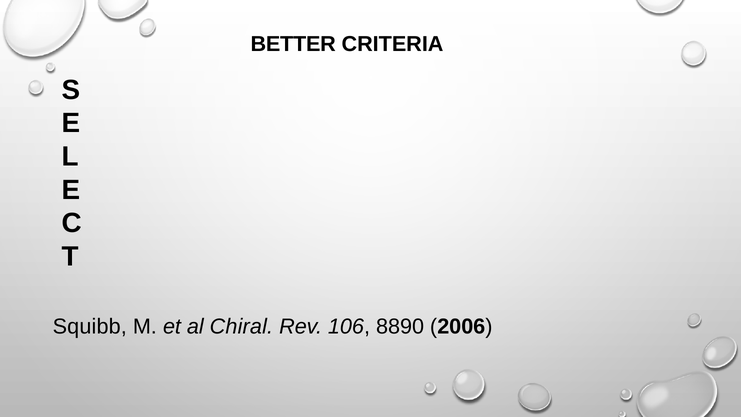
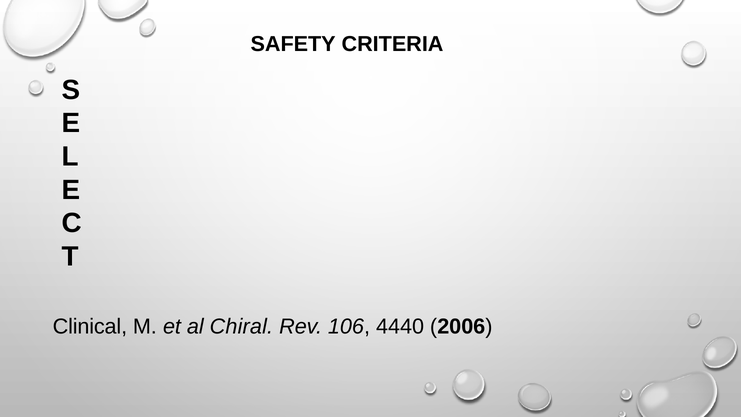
BETTER: BETTER -> SAFETY
Squibb: Squibb -> Clinical
8890: 8890 -> 4440
